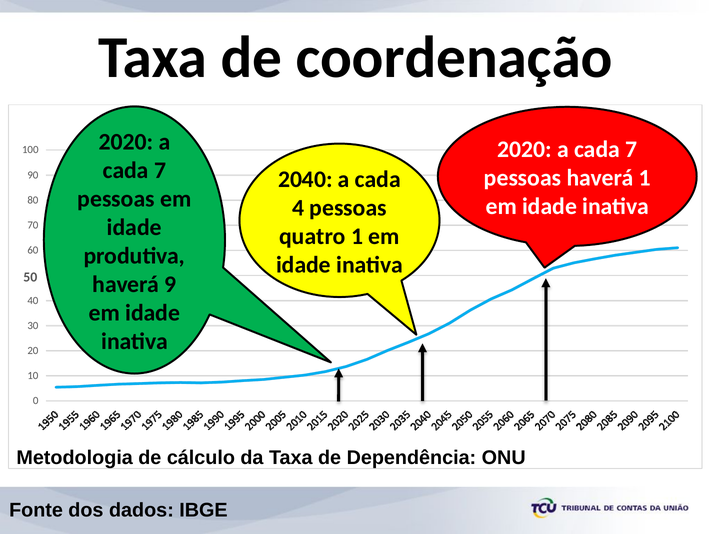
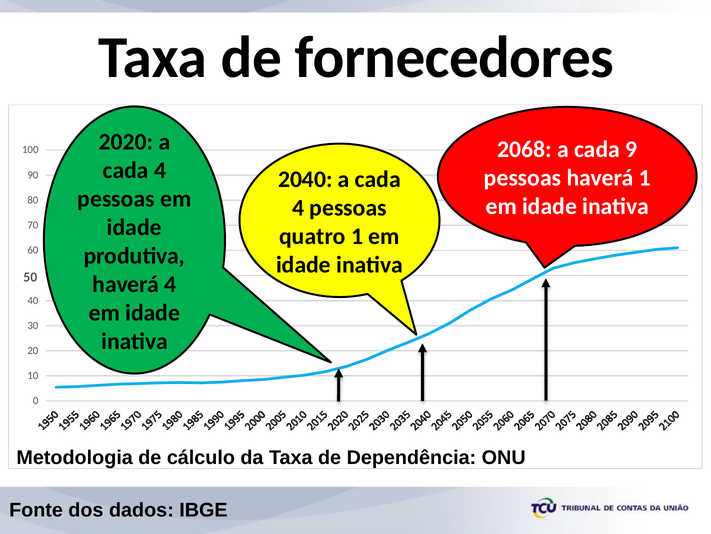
coordenação: coordenação -> fornecedores
2020 at (524, 149): 2020 -> 2068
7 at (631, 149): 7 -> 9
7 at (160, 170): 7 -> 4
haverá 9: 9 -> 4
